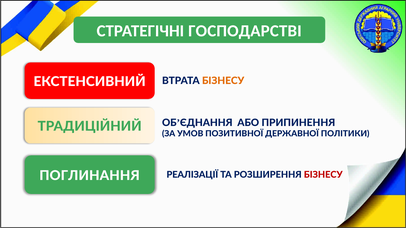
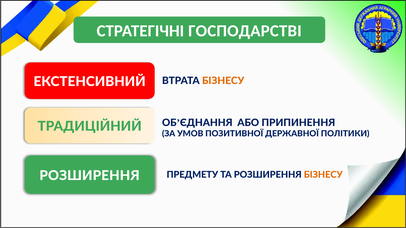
ПОГЛИНАННЯ at (90, 176): ПОГЛИНАННЯ -> РОЗШИРЕННЯ
РЕАЛІЗАЦІЇ: РЕАЛІЗАЦІЇ -> ПРЕДМЕТУ
БІЗНЕСУ at (323, 175) colour: red -> orange
